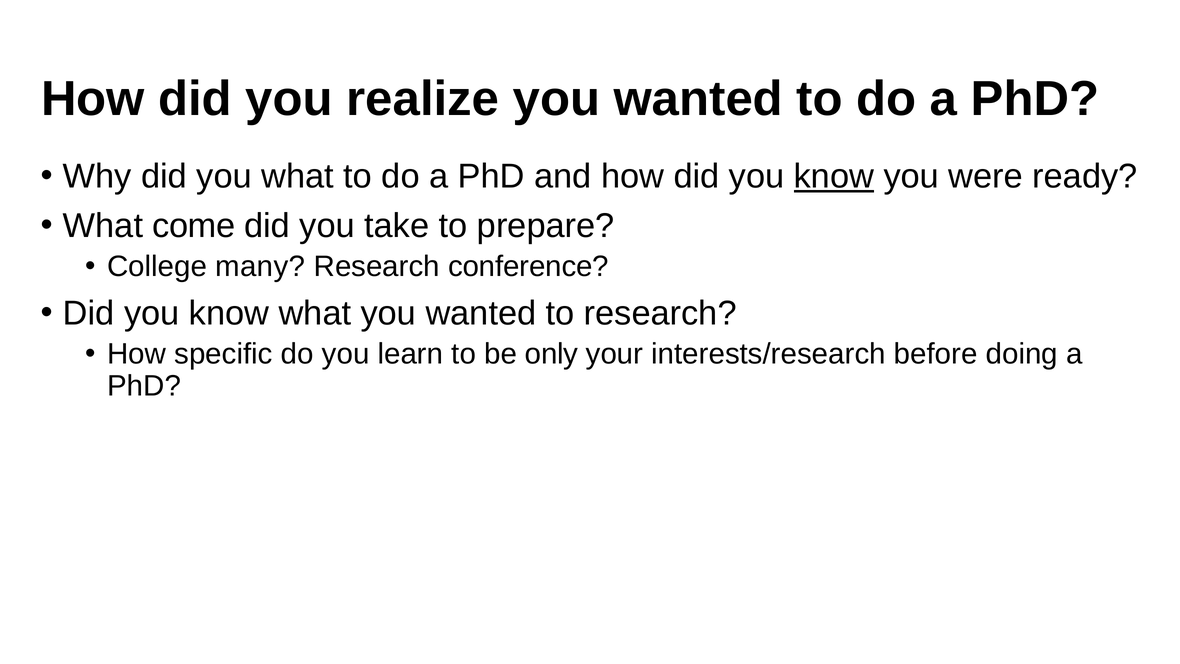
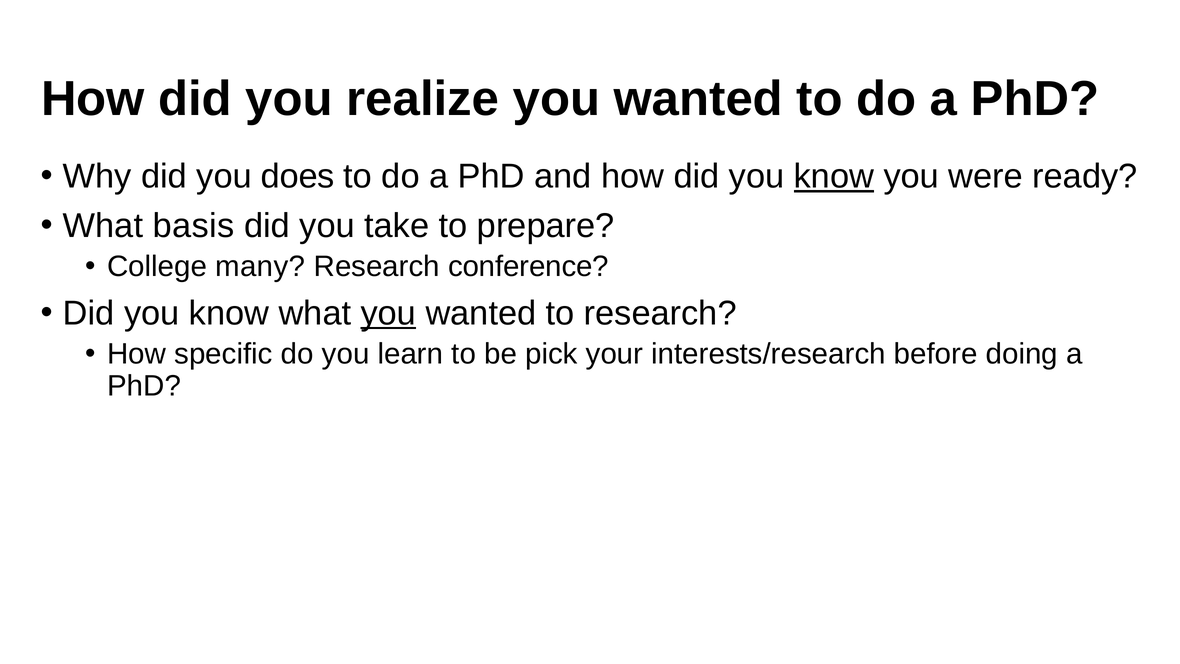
you what: what -> does
come: come -> basis
you at (388, 313) underline: none -> present
only: only -> pick
